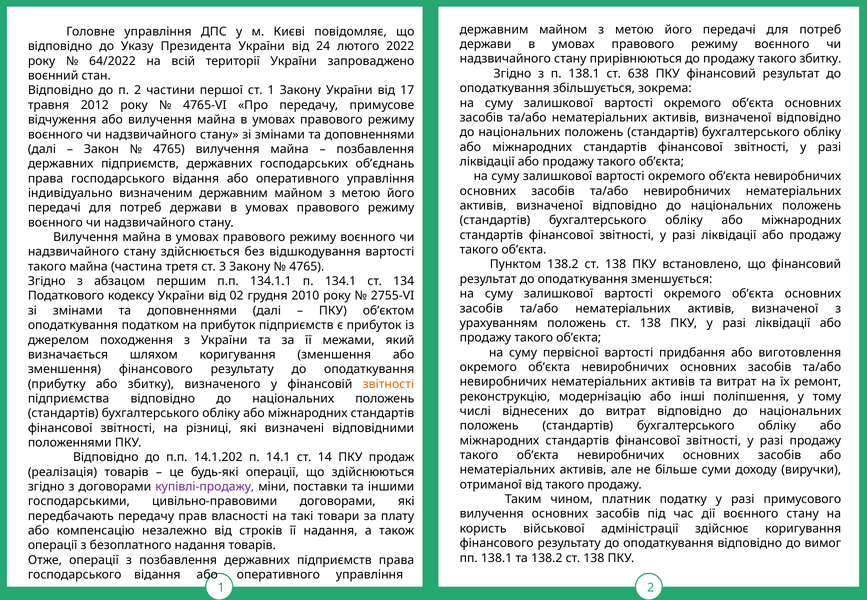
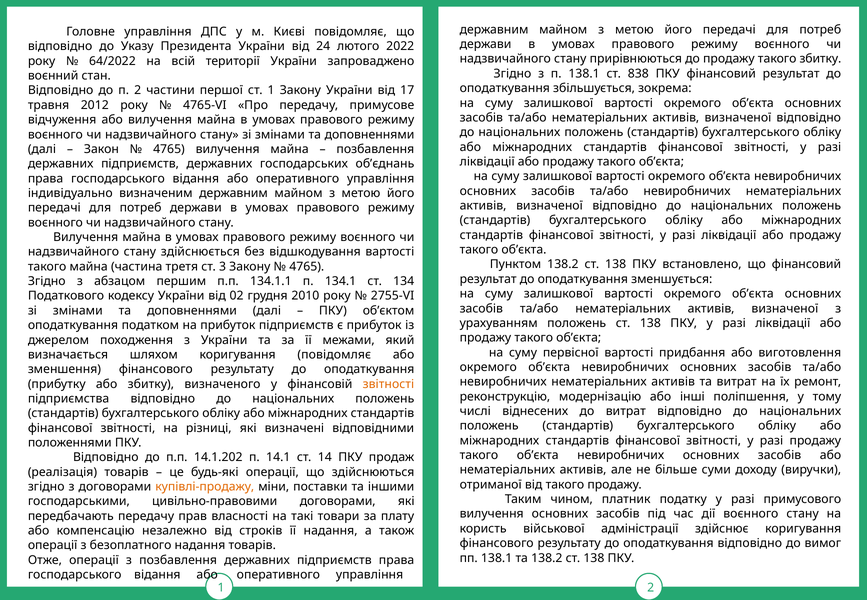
638: 638 -> 838
коригування зменшення: зменшення -> повідомляє
купівлі-продажу colour: purple -> orange
